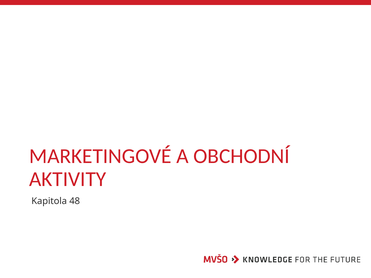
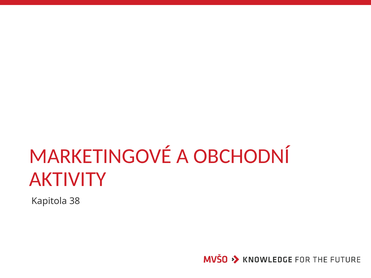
48: 48 -> 38
